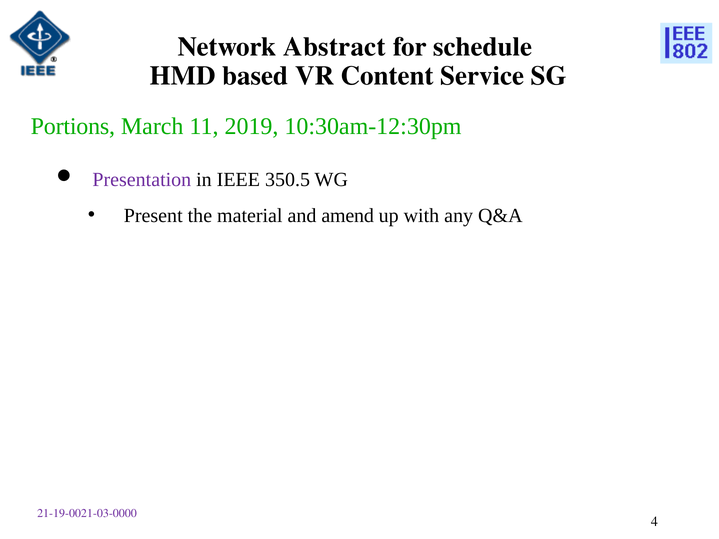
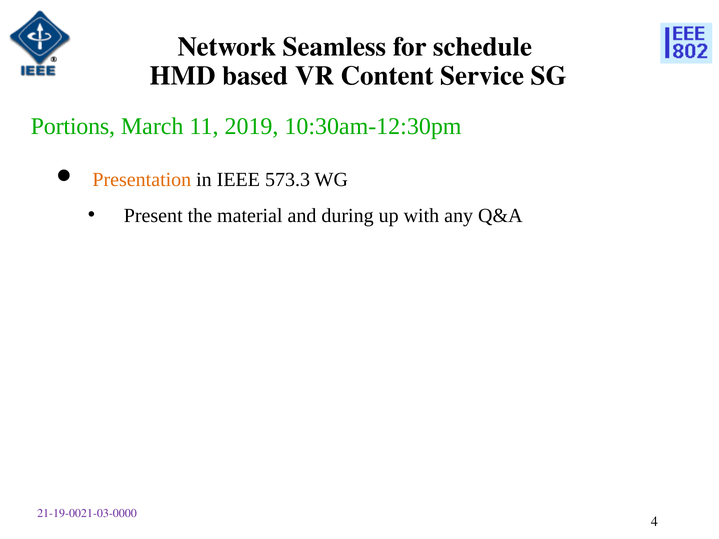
Abstract: Abstract -> Seamless
Presentation colour: purple -> orange
350.5: 350.5 -> 573.3
amend: amend -> during
